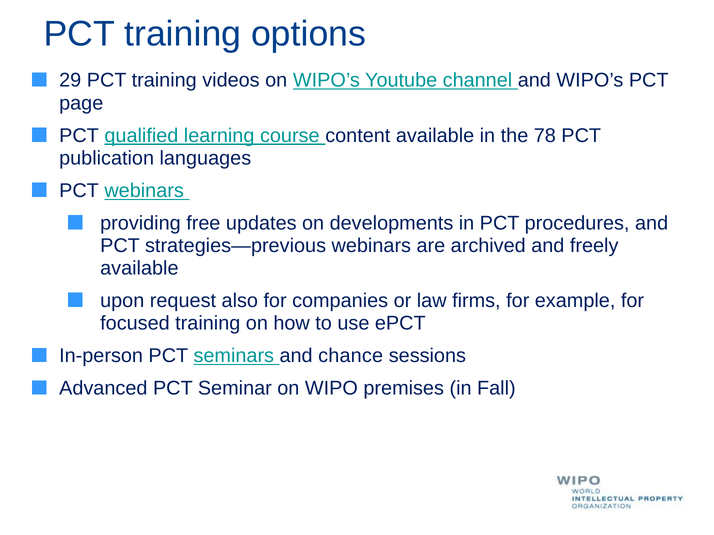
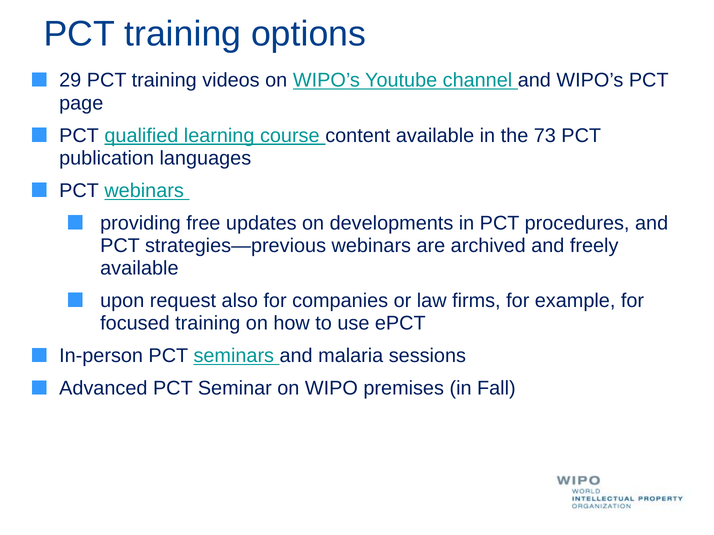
78: 78 -> 73
chance: chance -> malaria
